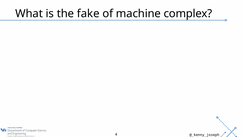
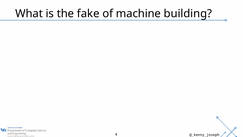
complex: complex -> building
